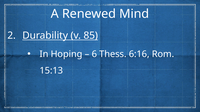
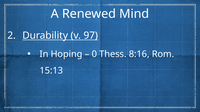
85: 85 -> 97
6: 6 -> 0
6:16: 6:16 -> 8:16
